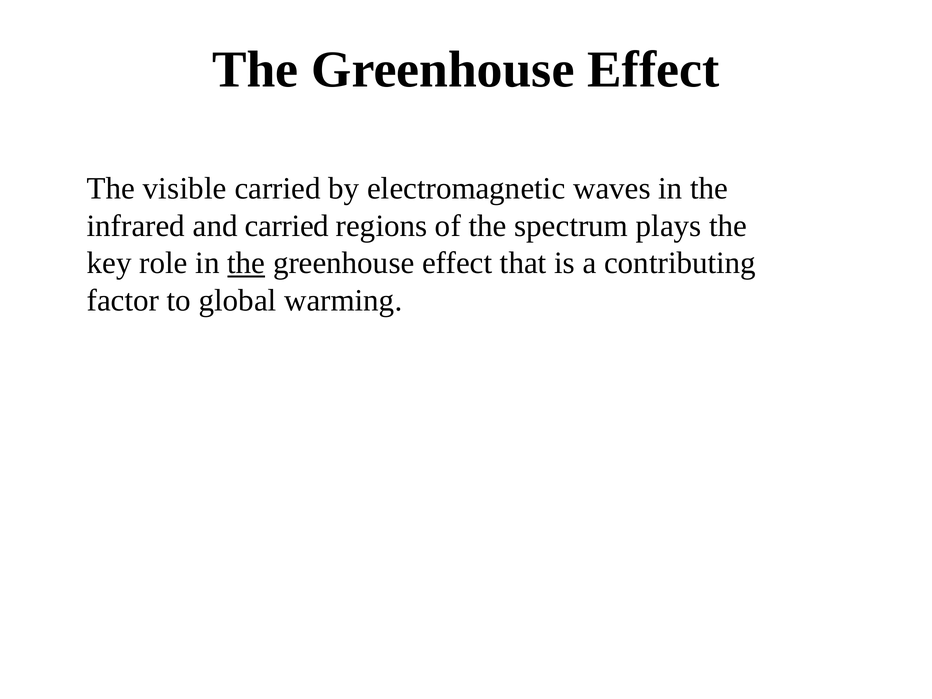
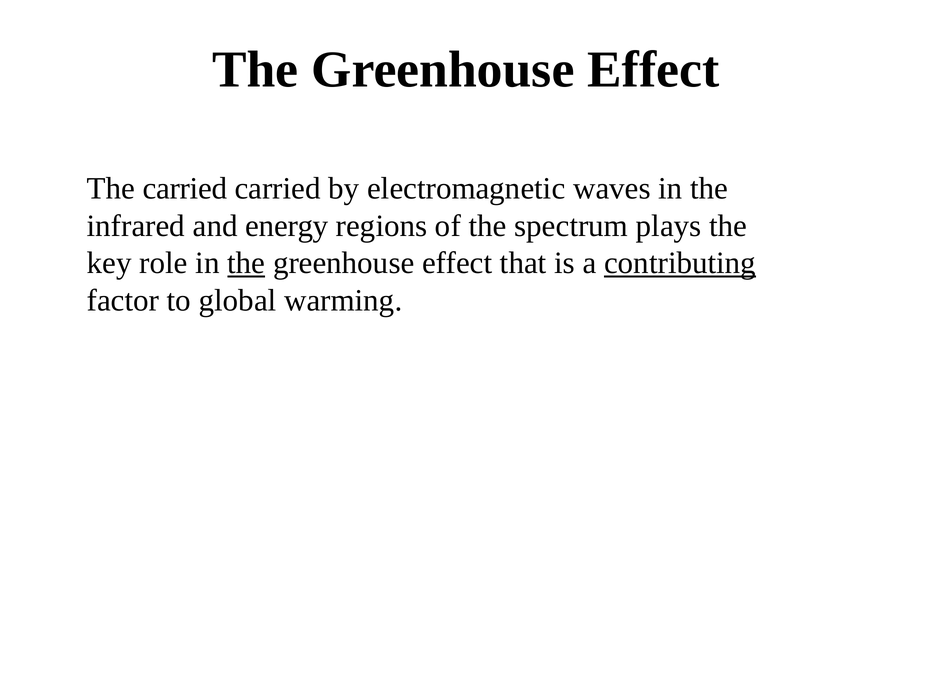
The visible: visible -> carried
and carried: carried -> energy
contributing underline: none -> present
